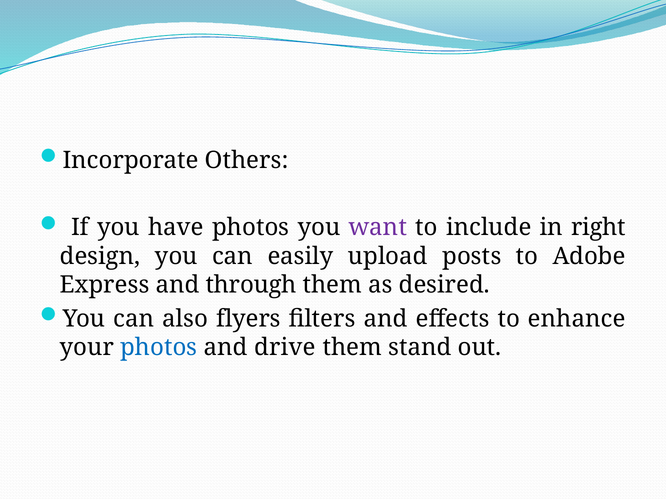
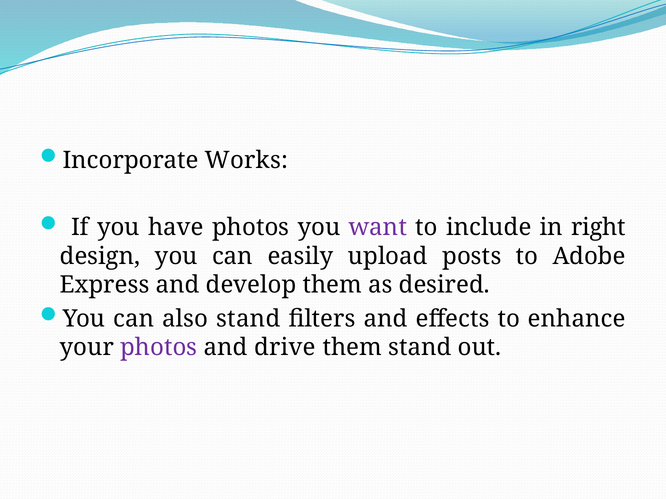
Others: Others -> Works
through: through -> develop
also flyers: flyers -> stand
photos at (159, 348) colour: blue -> purple
